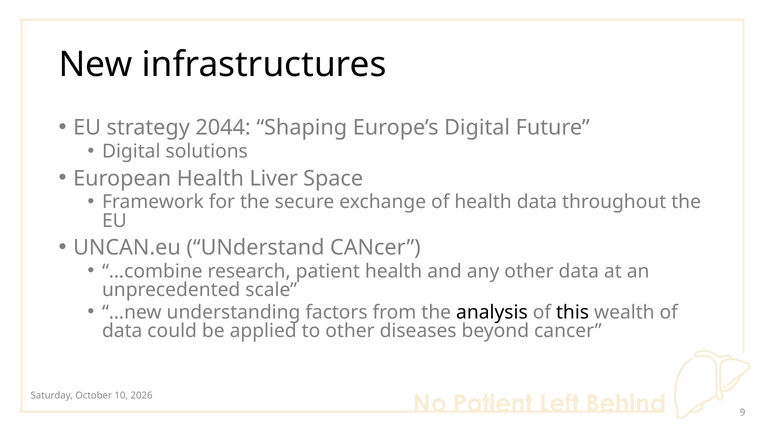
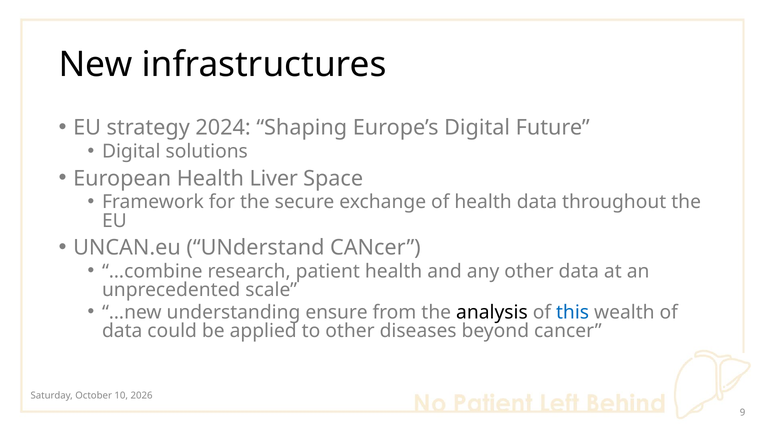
2044: 2044 -> 2024
factors: factors -> ensure
this colour: black -> blue
